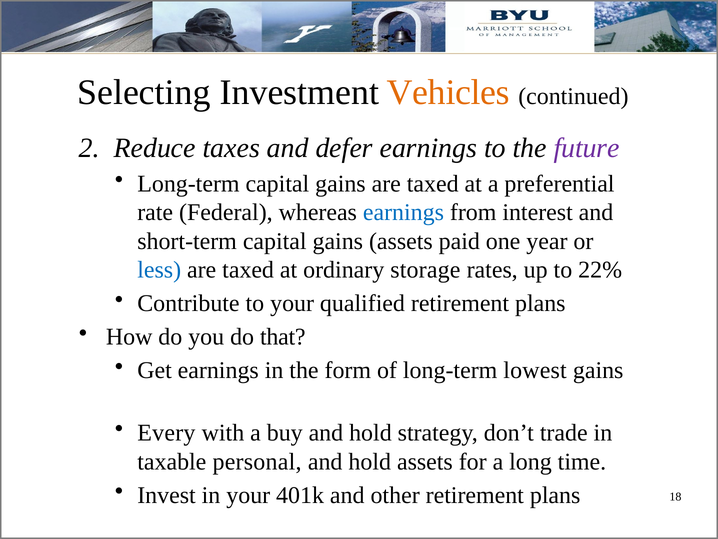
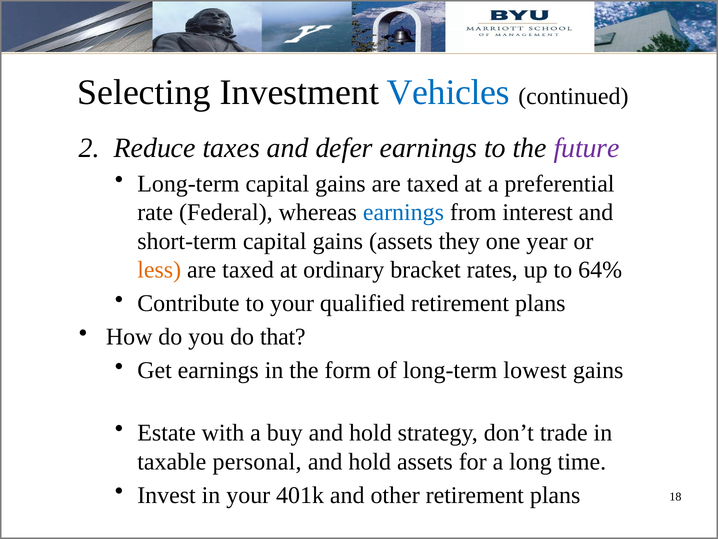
Vehicles colour: orange -> blue
paid: paid -> they
less colour: blue -> orange
storage: storage -> bracket
22%: 22% -> 64%
Every: Every -> Estate
